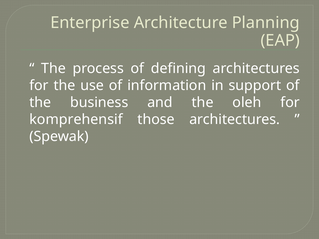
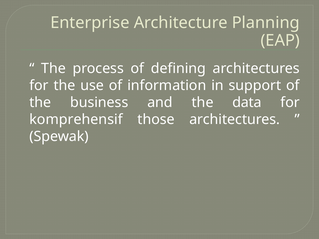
oleh: oleh -> data
